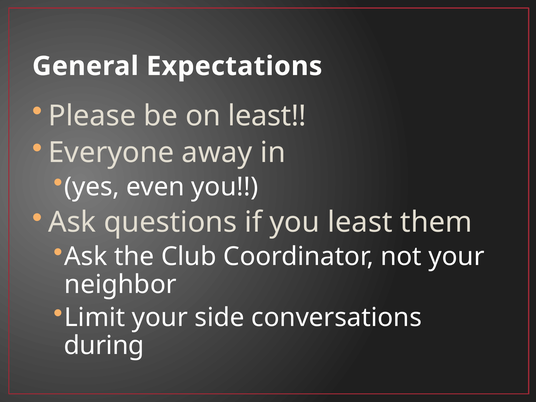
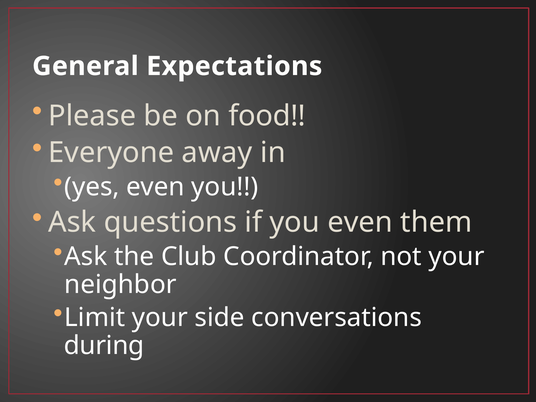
on least: least -> food
you least: least -> even
